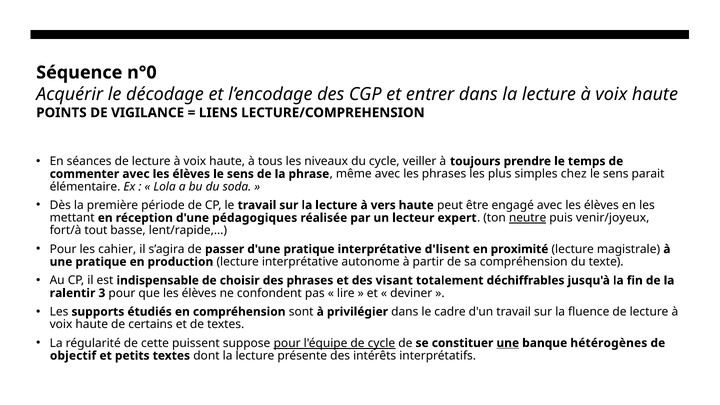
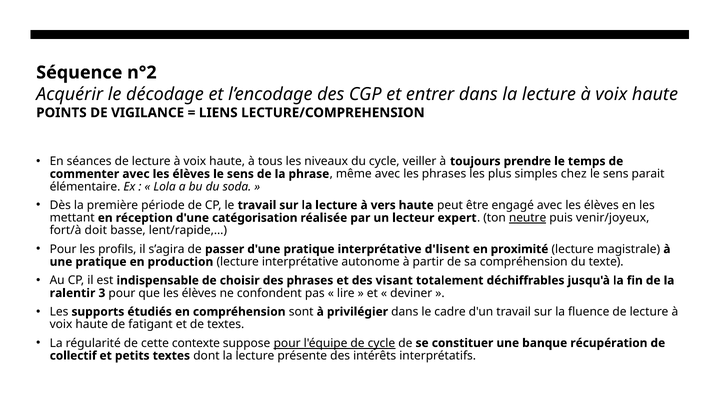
n°0: n°0 -> n°2
pédagogiques: pédagogiques -> catégorisation
tout: tout -> doit
cahier: cahier -> profils
certains: certains -> fatigant
puissent: puissent -> contexte
une at (508, 343) underline: present -> none
hétérogènes: hétérogènes -> récupération
objectif: objectif -> collectif
